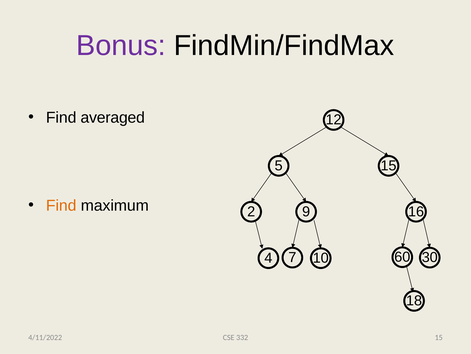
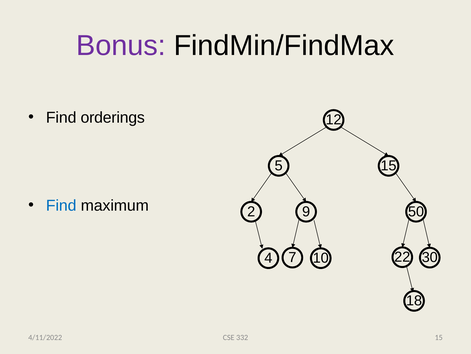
averaged: averaged -> orderings
Find at (61, 205) colour: orange -> blue
16: 16 -> 50
60: 60 -> 22
